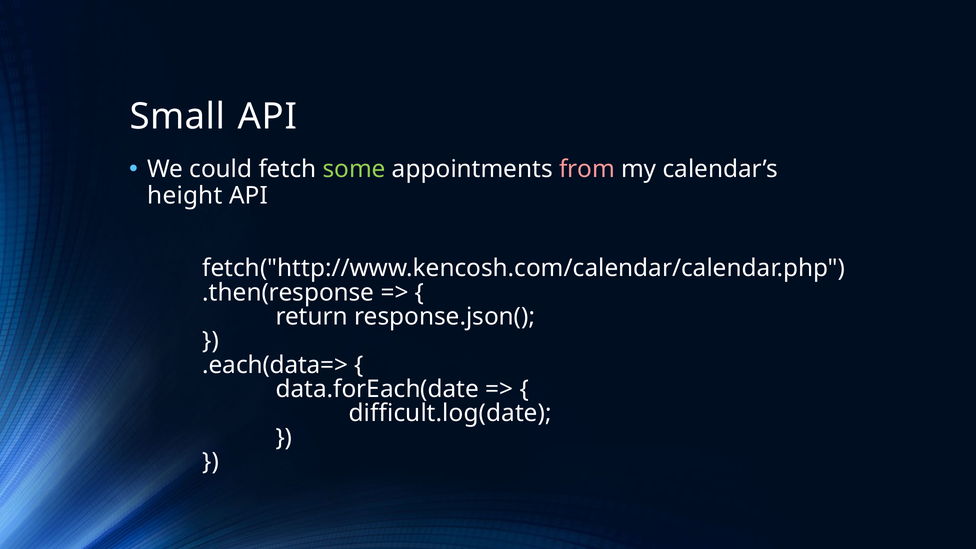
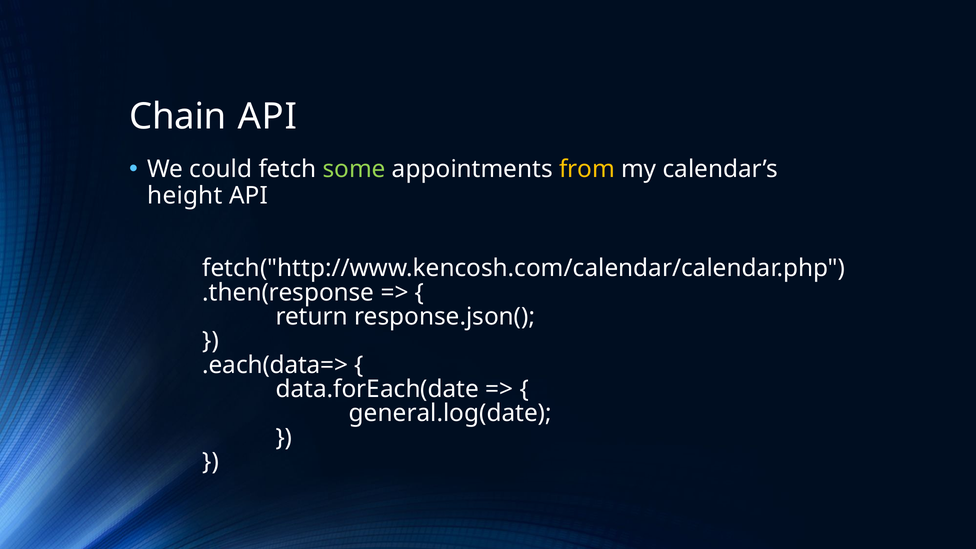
Small: Small -> Chain
from colour: pink -> yellow
difficult.log(date: difficult.log(date -> general.log(date
